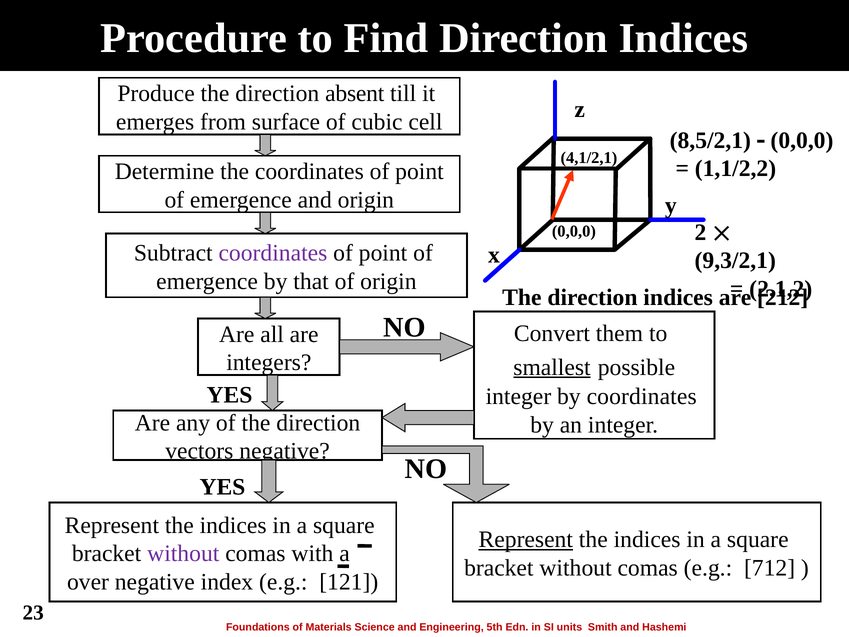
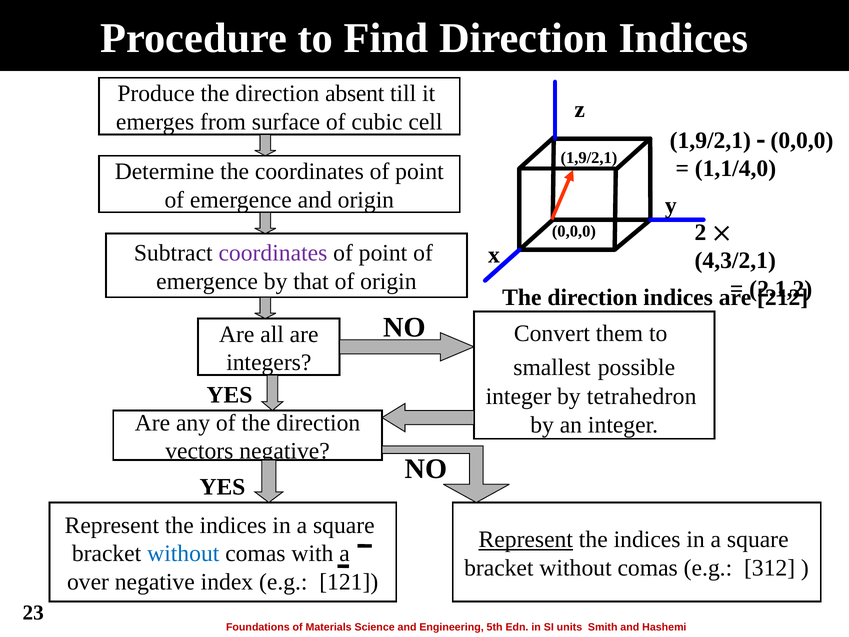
8,5/2,1 at (710, 140): 8,5/2,1 -> 1,9/2,1
4,1/2,1 at (589, 158): 4,1/2,1 -> 1,9/2,1
1,1/2,2: 1,1/2,2 -> 1,1/4,0
9,3/2,1: 9,3/2,1 -> 4,3/2,1
smallest underline: present -> none
by coordinates: coordinates -> tetrahedron
without at (183, 553) colour: purple -> blue
712: 712 -> 312
